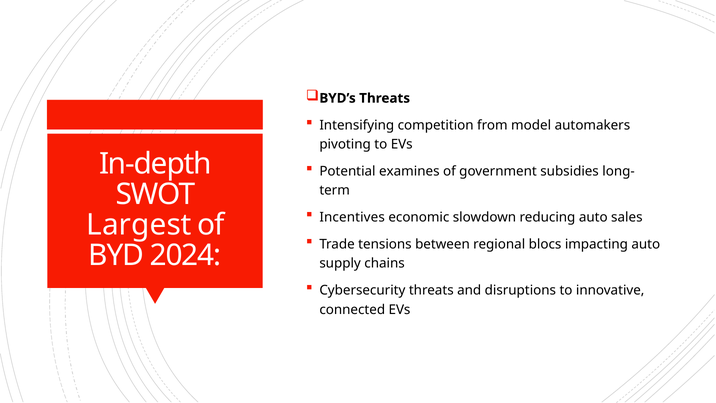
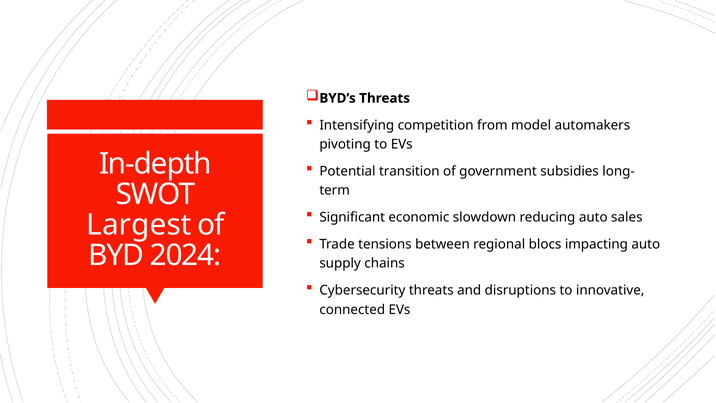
examines: examines -> transition
Incentives: Incentives -> Significant
